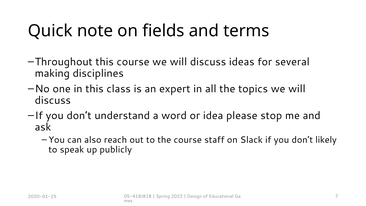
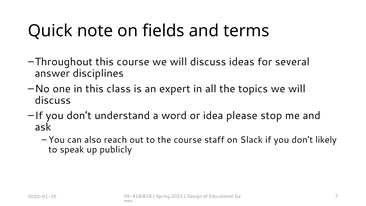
making: making -> answer
